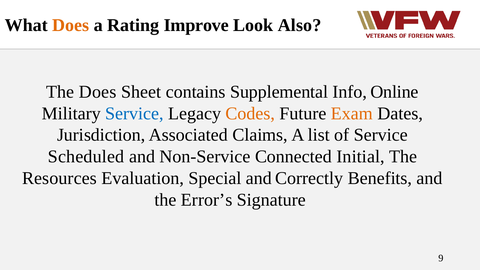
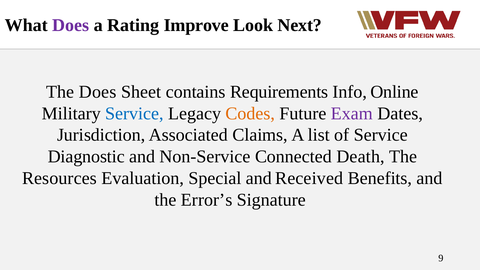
Does at (71, 25) colour: orange -> purple
Also: Also -> Next
Supplemental: Supplemental -> Requirements
Exam colour: orange -> purple
Scheduled: Scheduled -> Diagnostic
Initial: Initial -> Death
Correctly: Correctly -> Received
